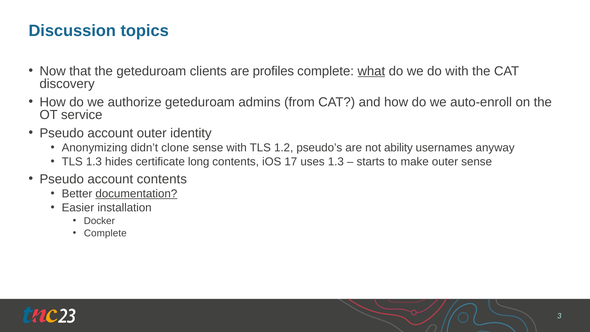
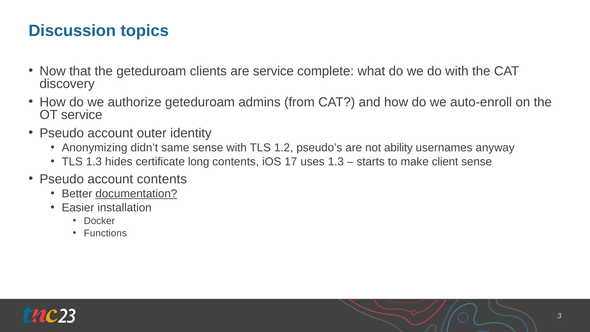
are profiles: profiles -> service
what underline: present -> none
clone: clone -> same
make outer: outer -> client
Complete at (105, 233): Complete -> Functions
